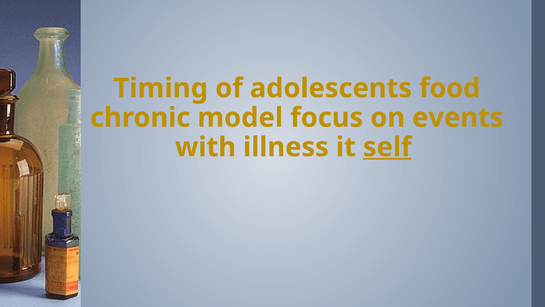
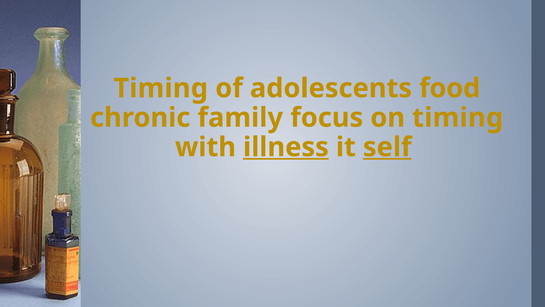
model: model -> family
on events: events -> timing
illness underline: none -> present
